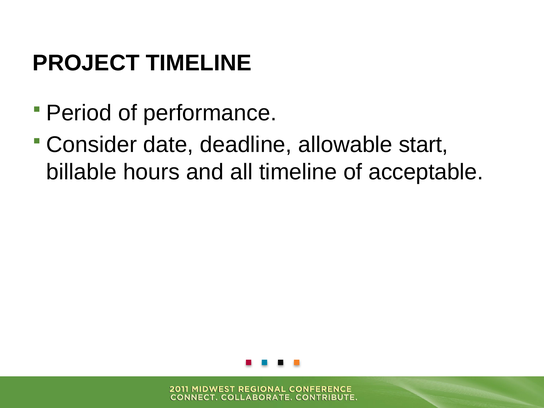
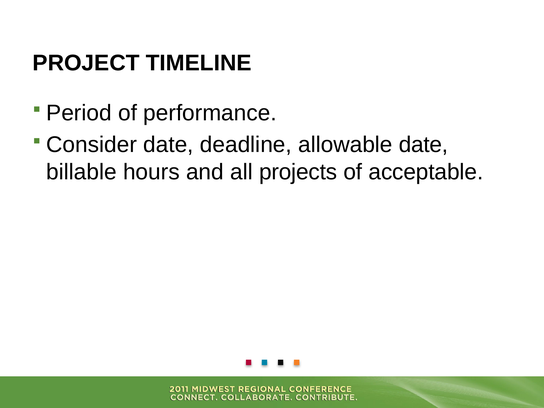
allowable start: start -> date
all timeline: timeline -> projects
